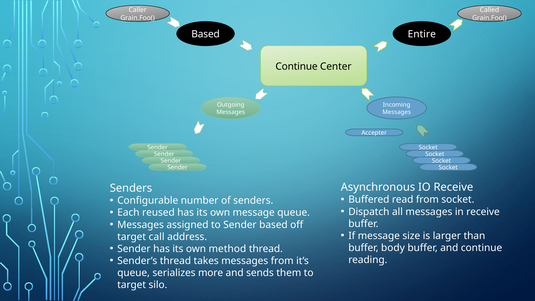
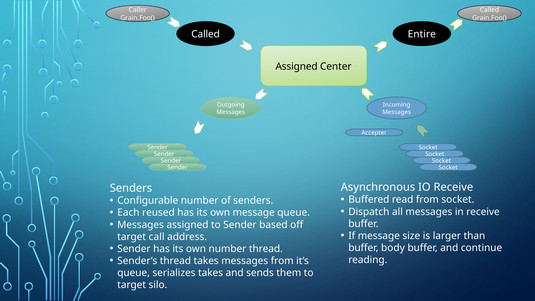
Based at (206, 34): Based -> Called
Continue at (297, 66): Continue -> Assigned
own method: method -> number
serializes more: more -> takes
